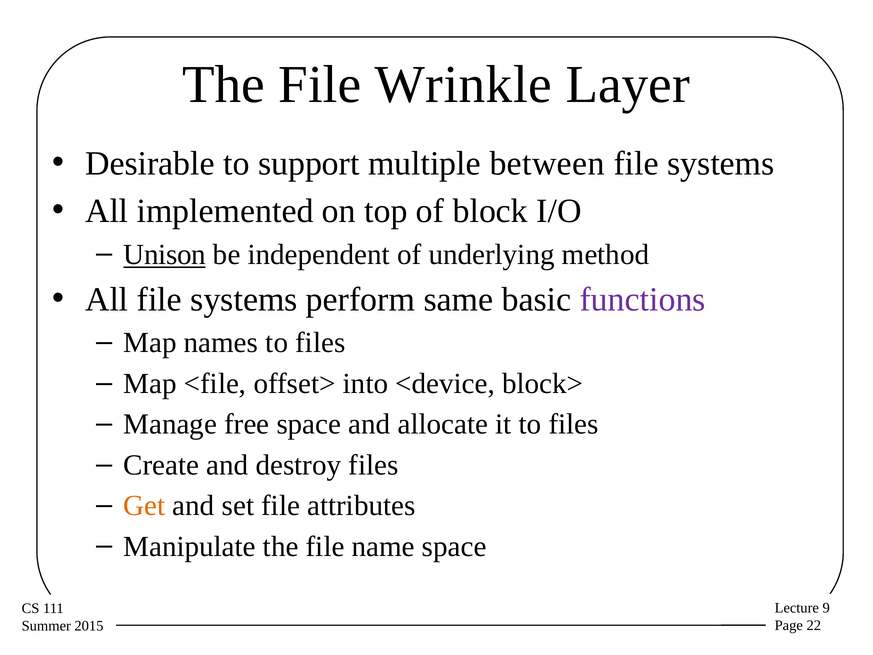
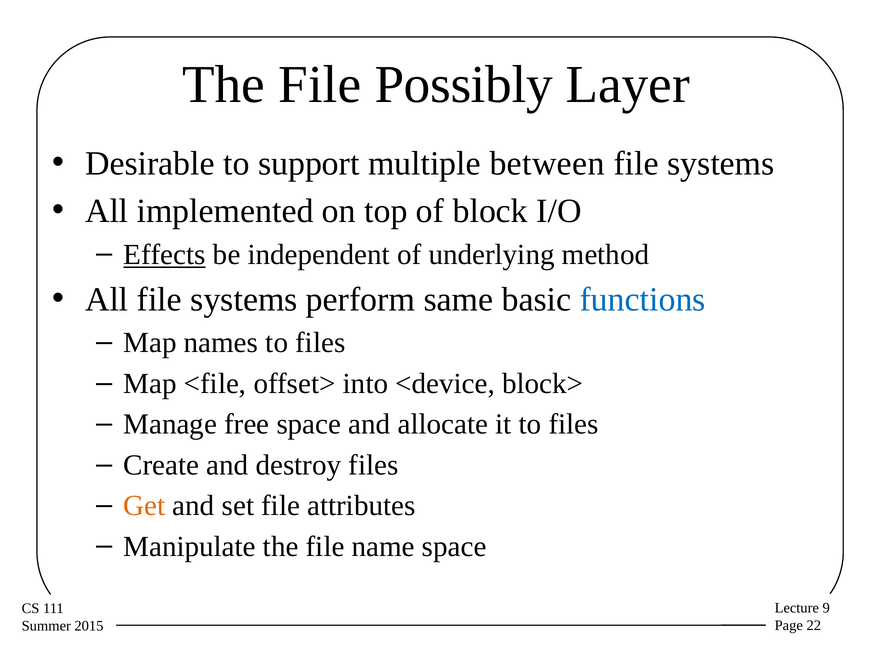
Wrinkle: Wrinkle -> Possibly
Unison: Unison -> Effects
functions colour: purple -> blue
